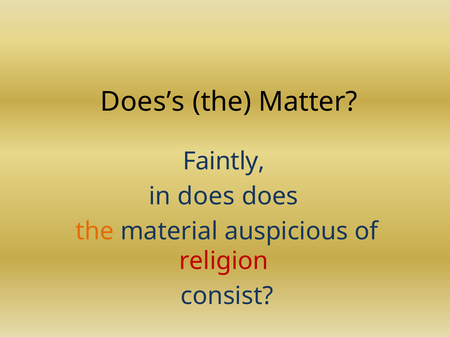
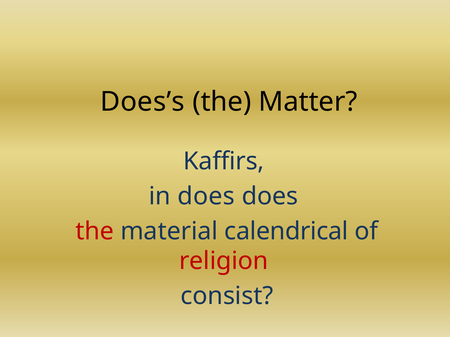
Faintly: Faintly -> Kaffirs
the at (95, 231) colour: orange -> red
auspicious: auspicious -> calendrical
